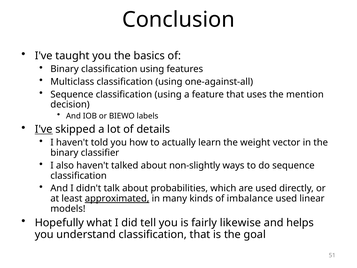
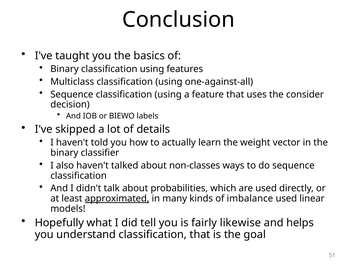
mention: mention -> consider
I've at (44, 129) underline: present -> none
non-slightly: non-slightly -> non-classes
